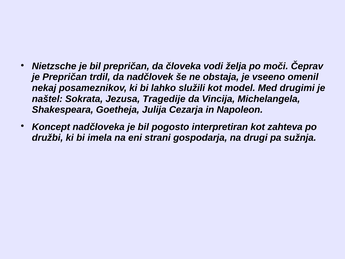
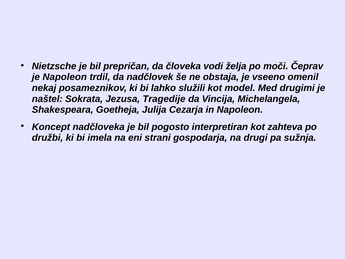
je Prepričan: Prepričan -> Napoleon
